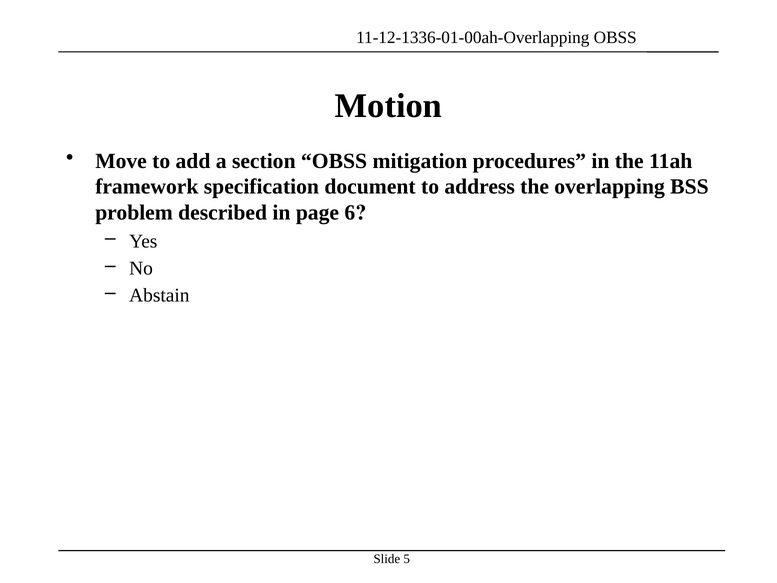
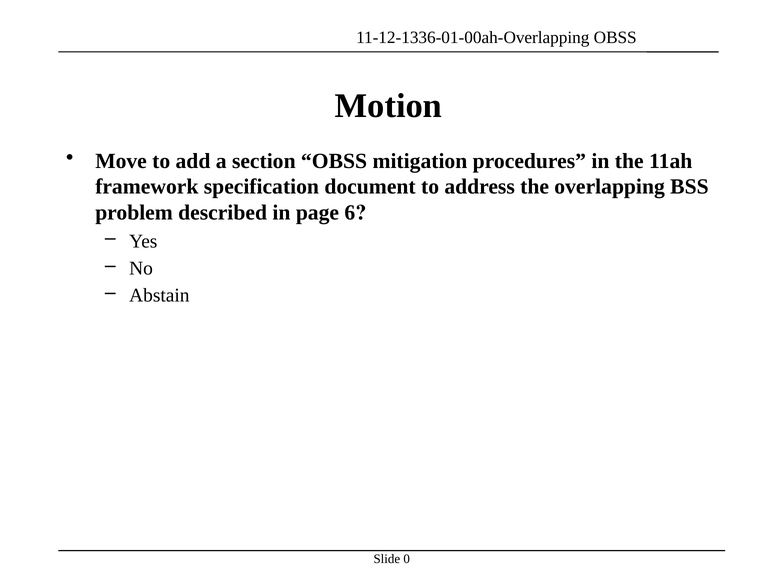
5: 5 -> 0
